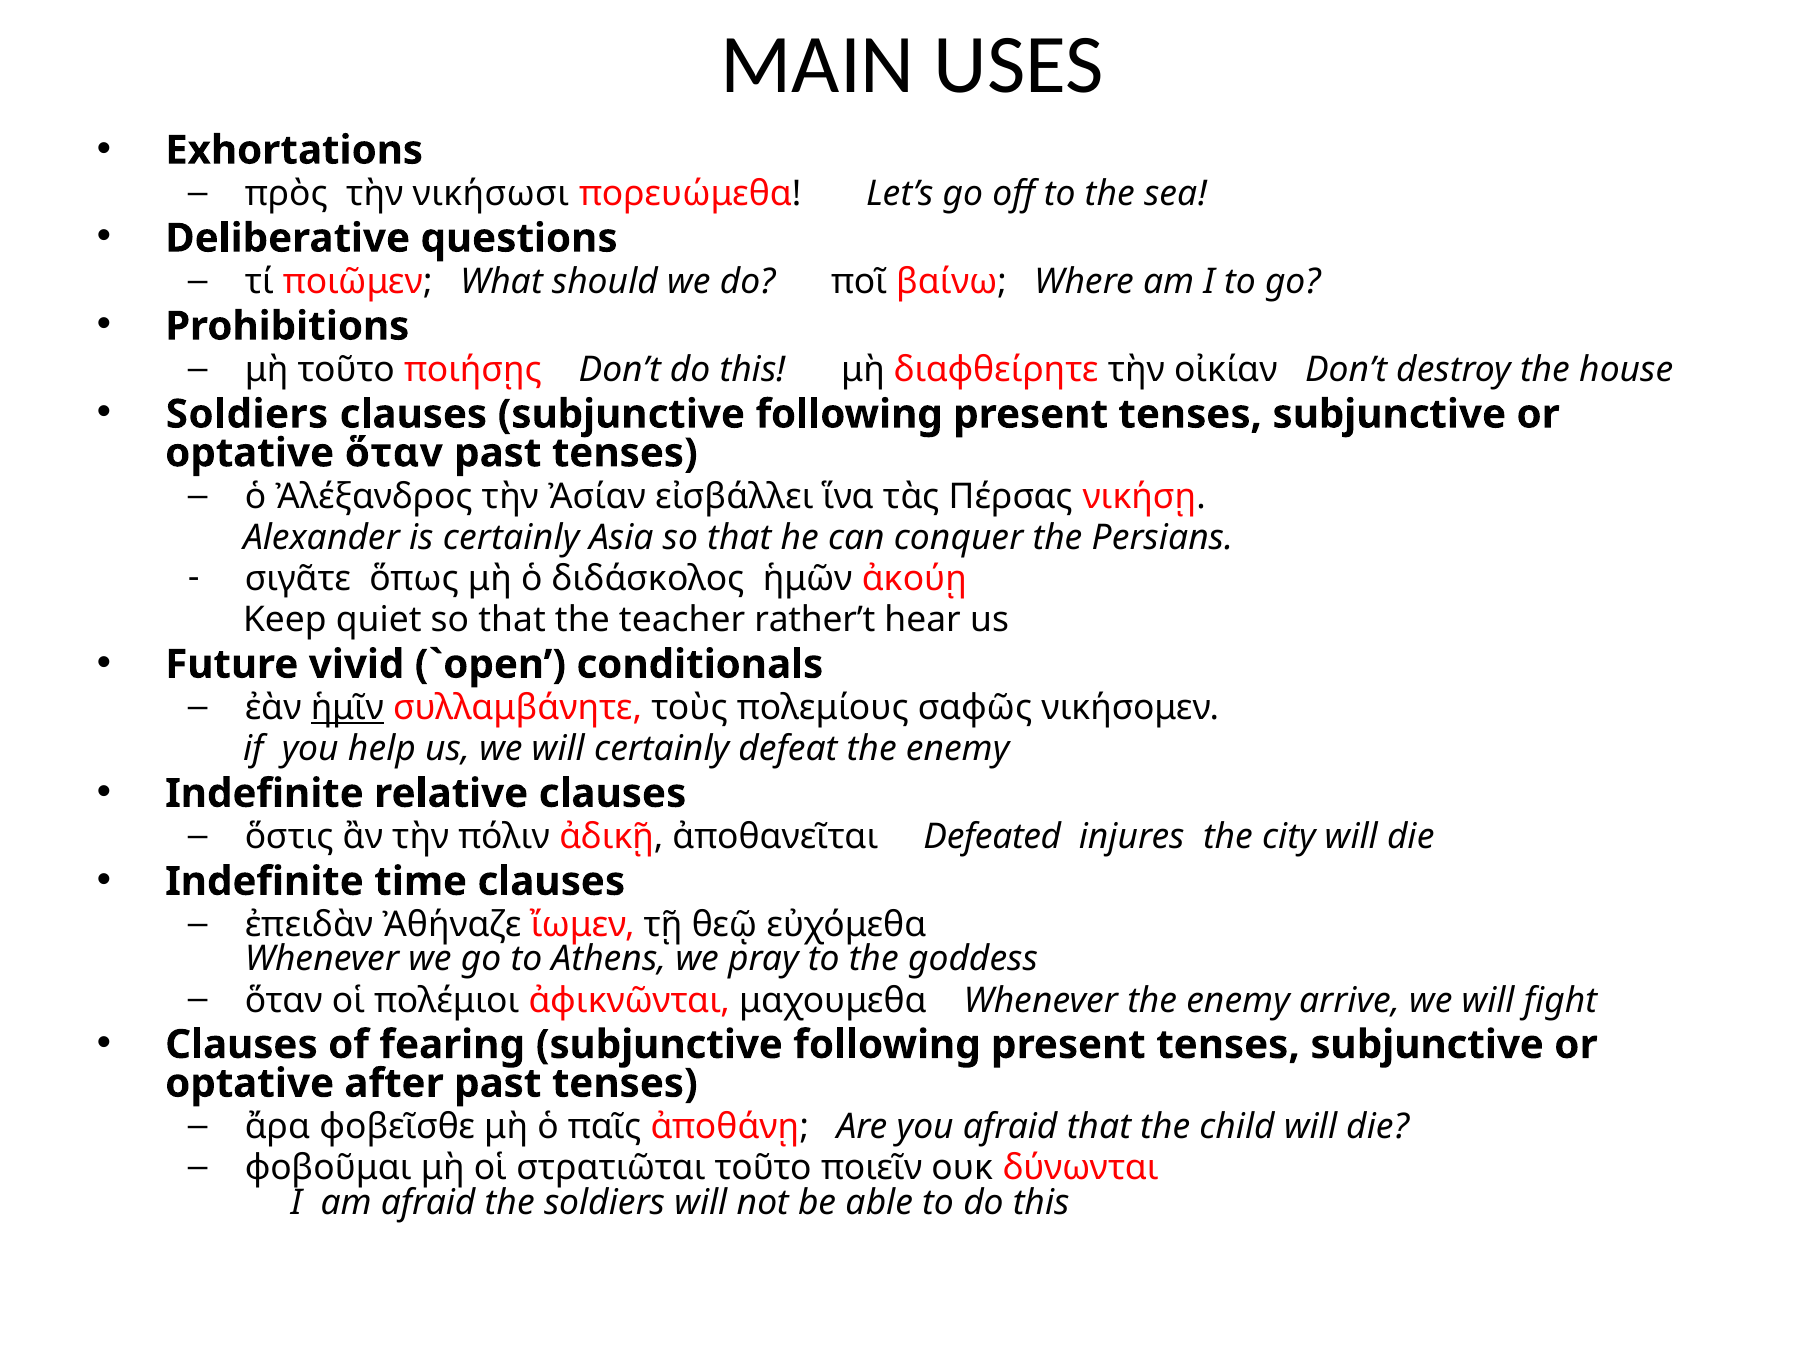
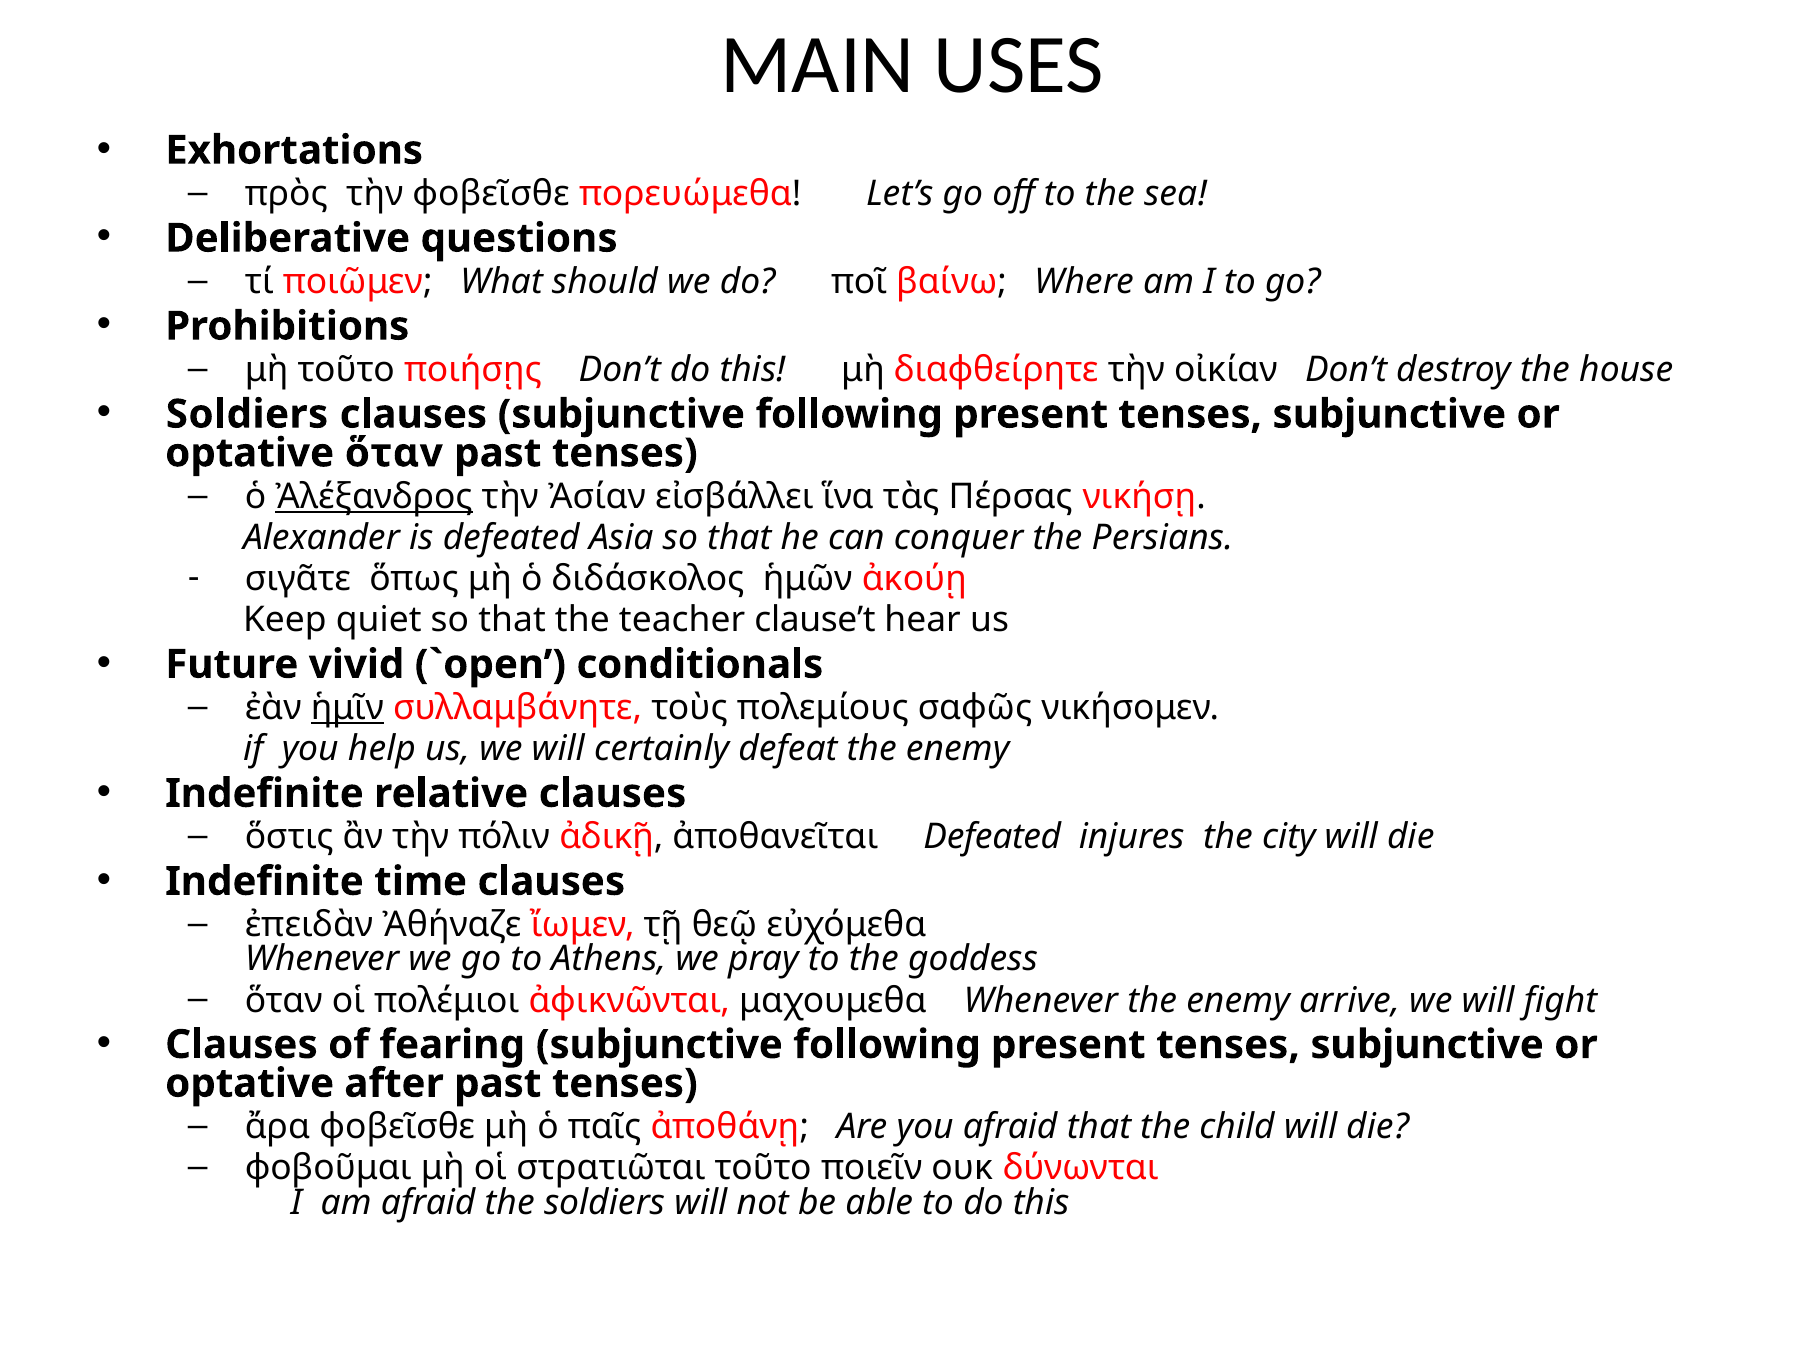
τὴν νικήσωσι: νικήσωσι -> φοβεῖσθε
Ἀλέξανδρος underline: none -> present
is certainly: certainly -> defeated
rather’t: rather’t -> clause’t
